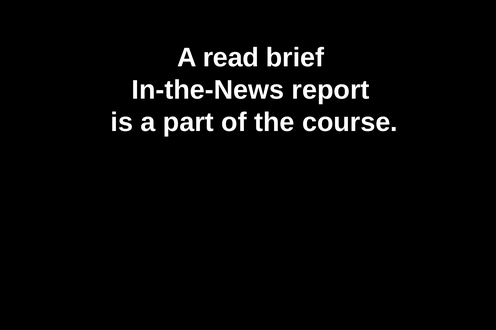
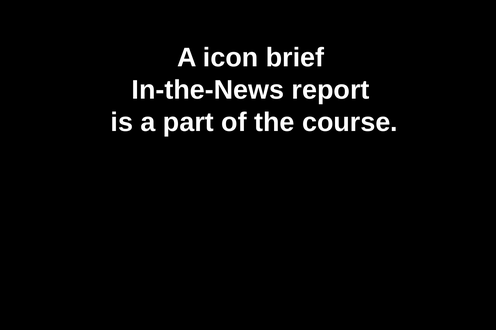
A read: read -> icon
